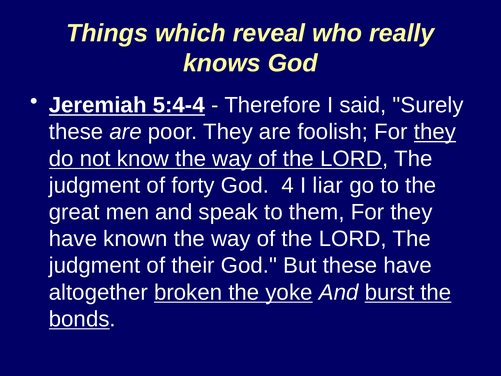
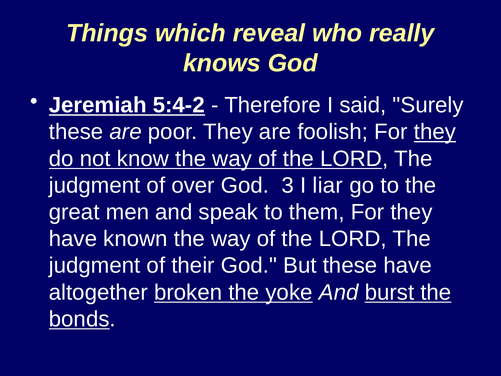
5:4-4: 5:4-4 -> 5:4-2
forty: forty -> over
4: 4 -> 3
